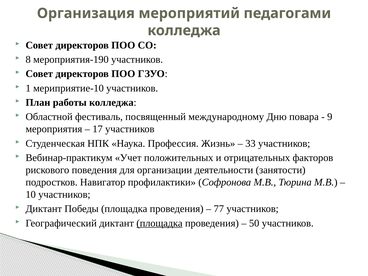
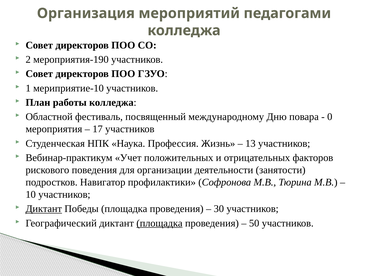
8: 8 -> 2
9: 9 -> 0
33: 33 -> 13
Диктант at (44, 209) underline: none -> present
77: 77 -> 30
